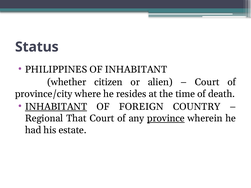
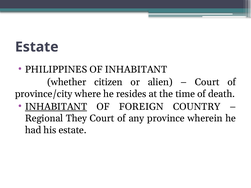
Status at (37, 47): Status -> Estate
That: That -> They
province underline: present -> none
